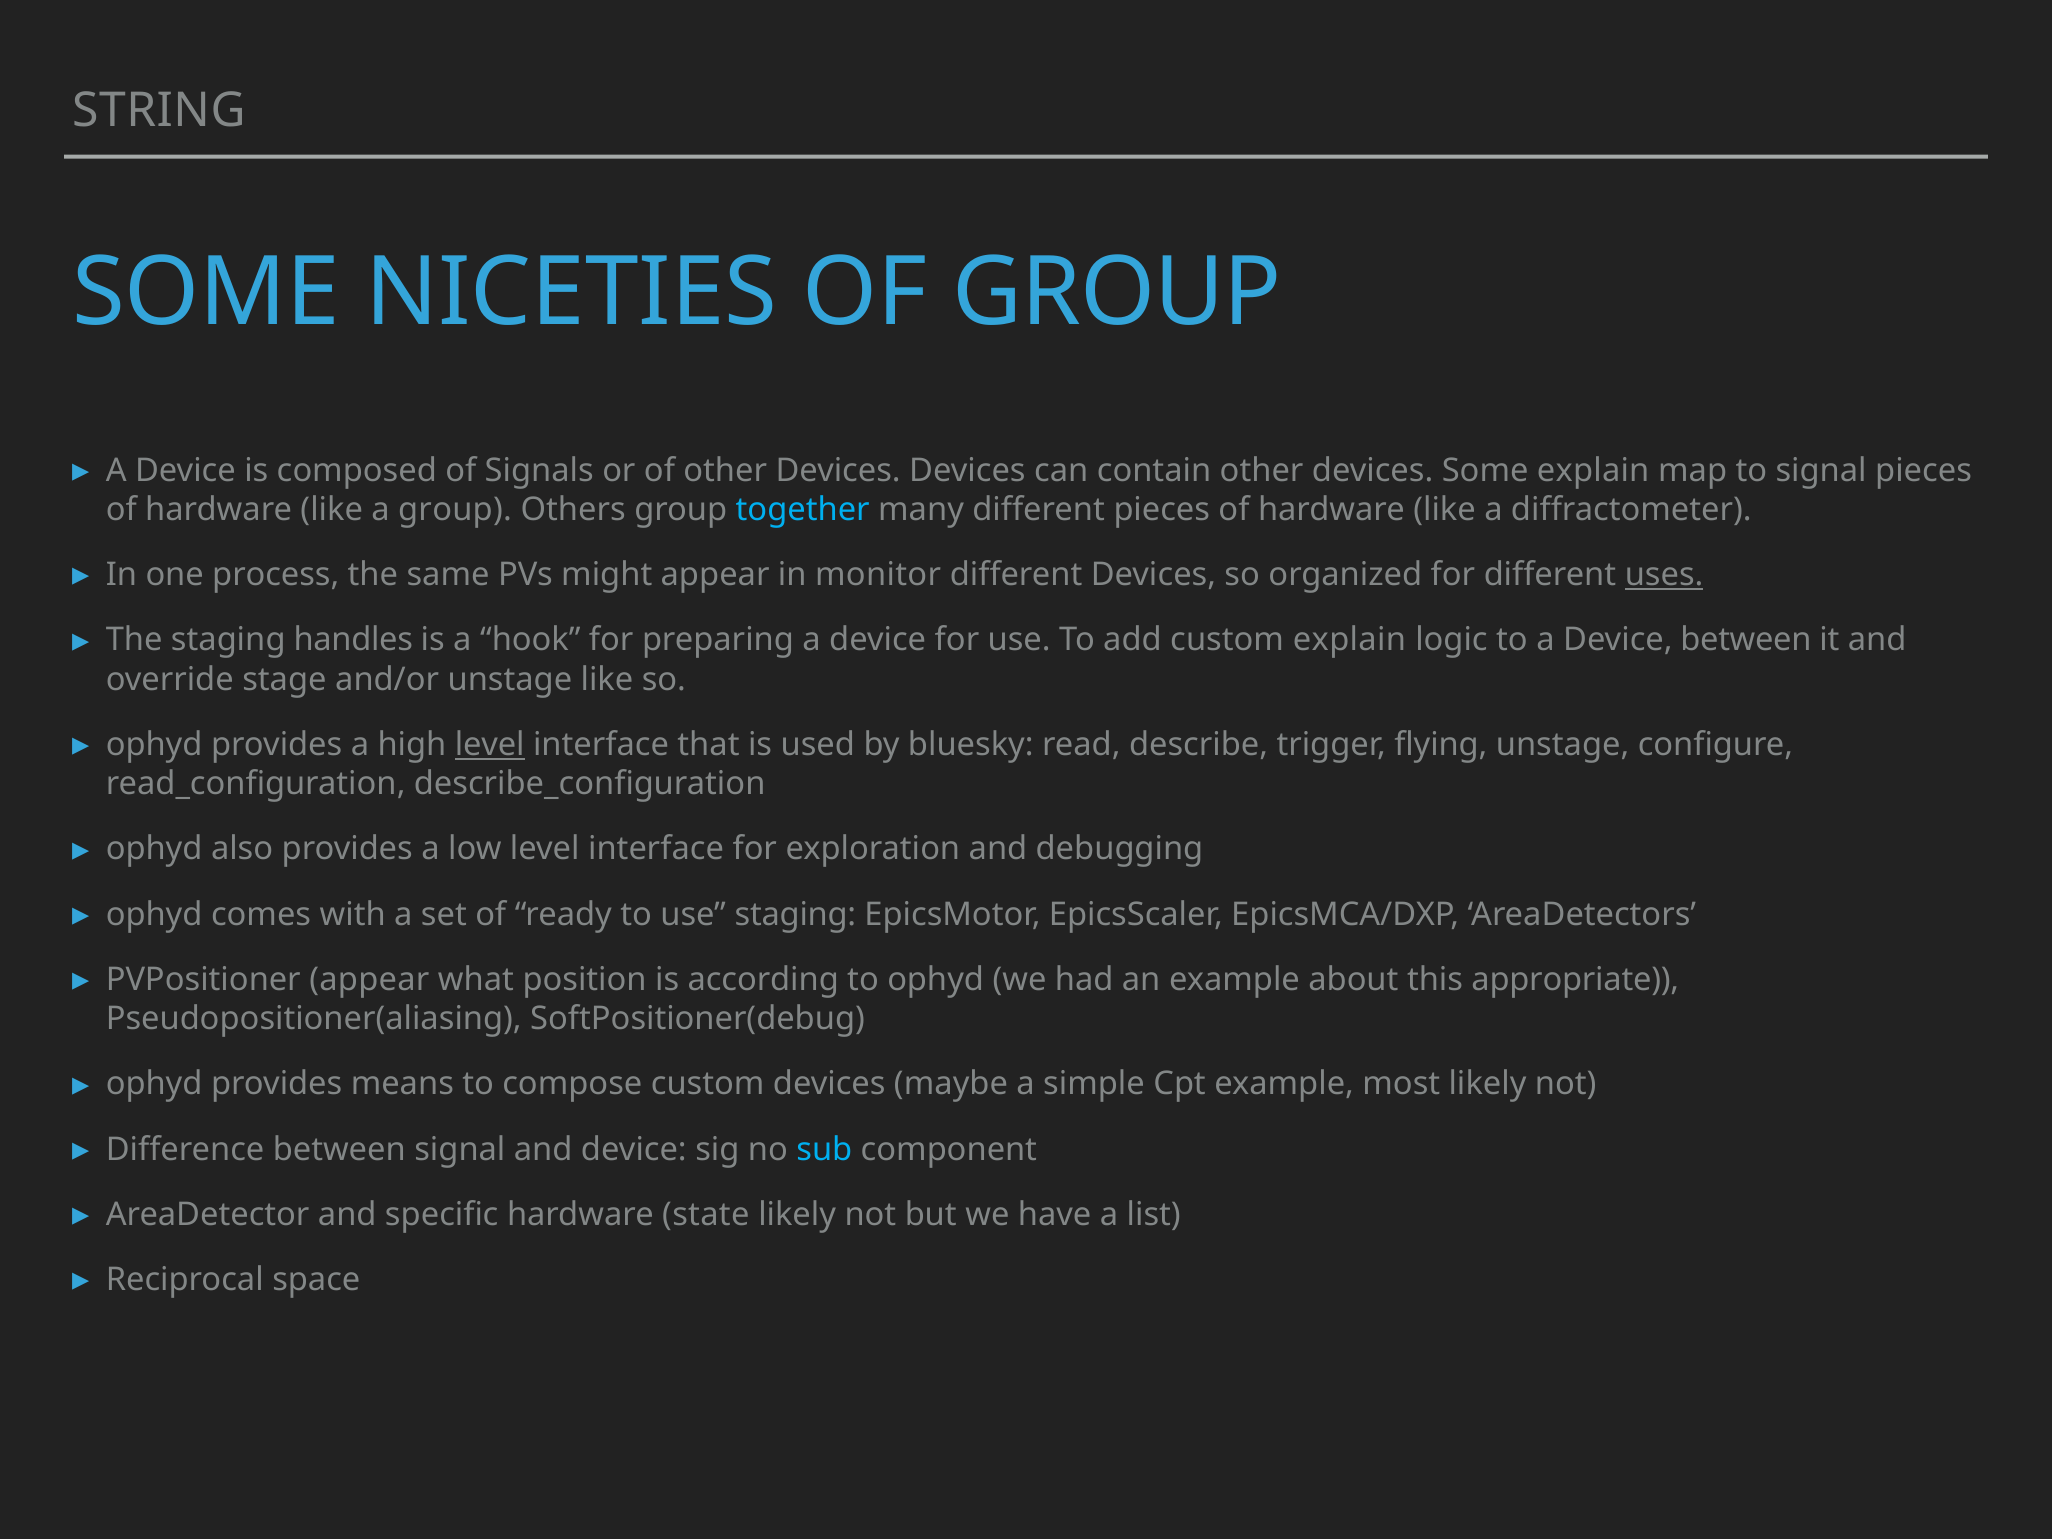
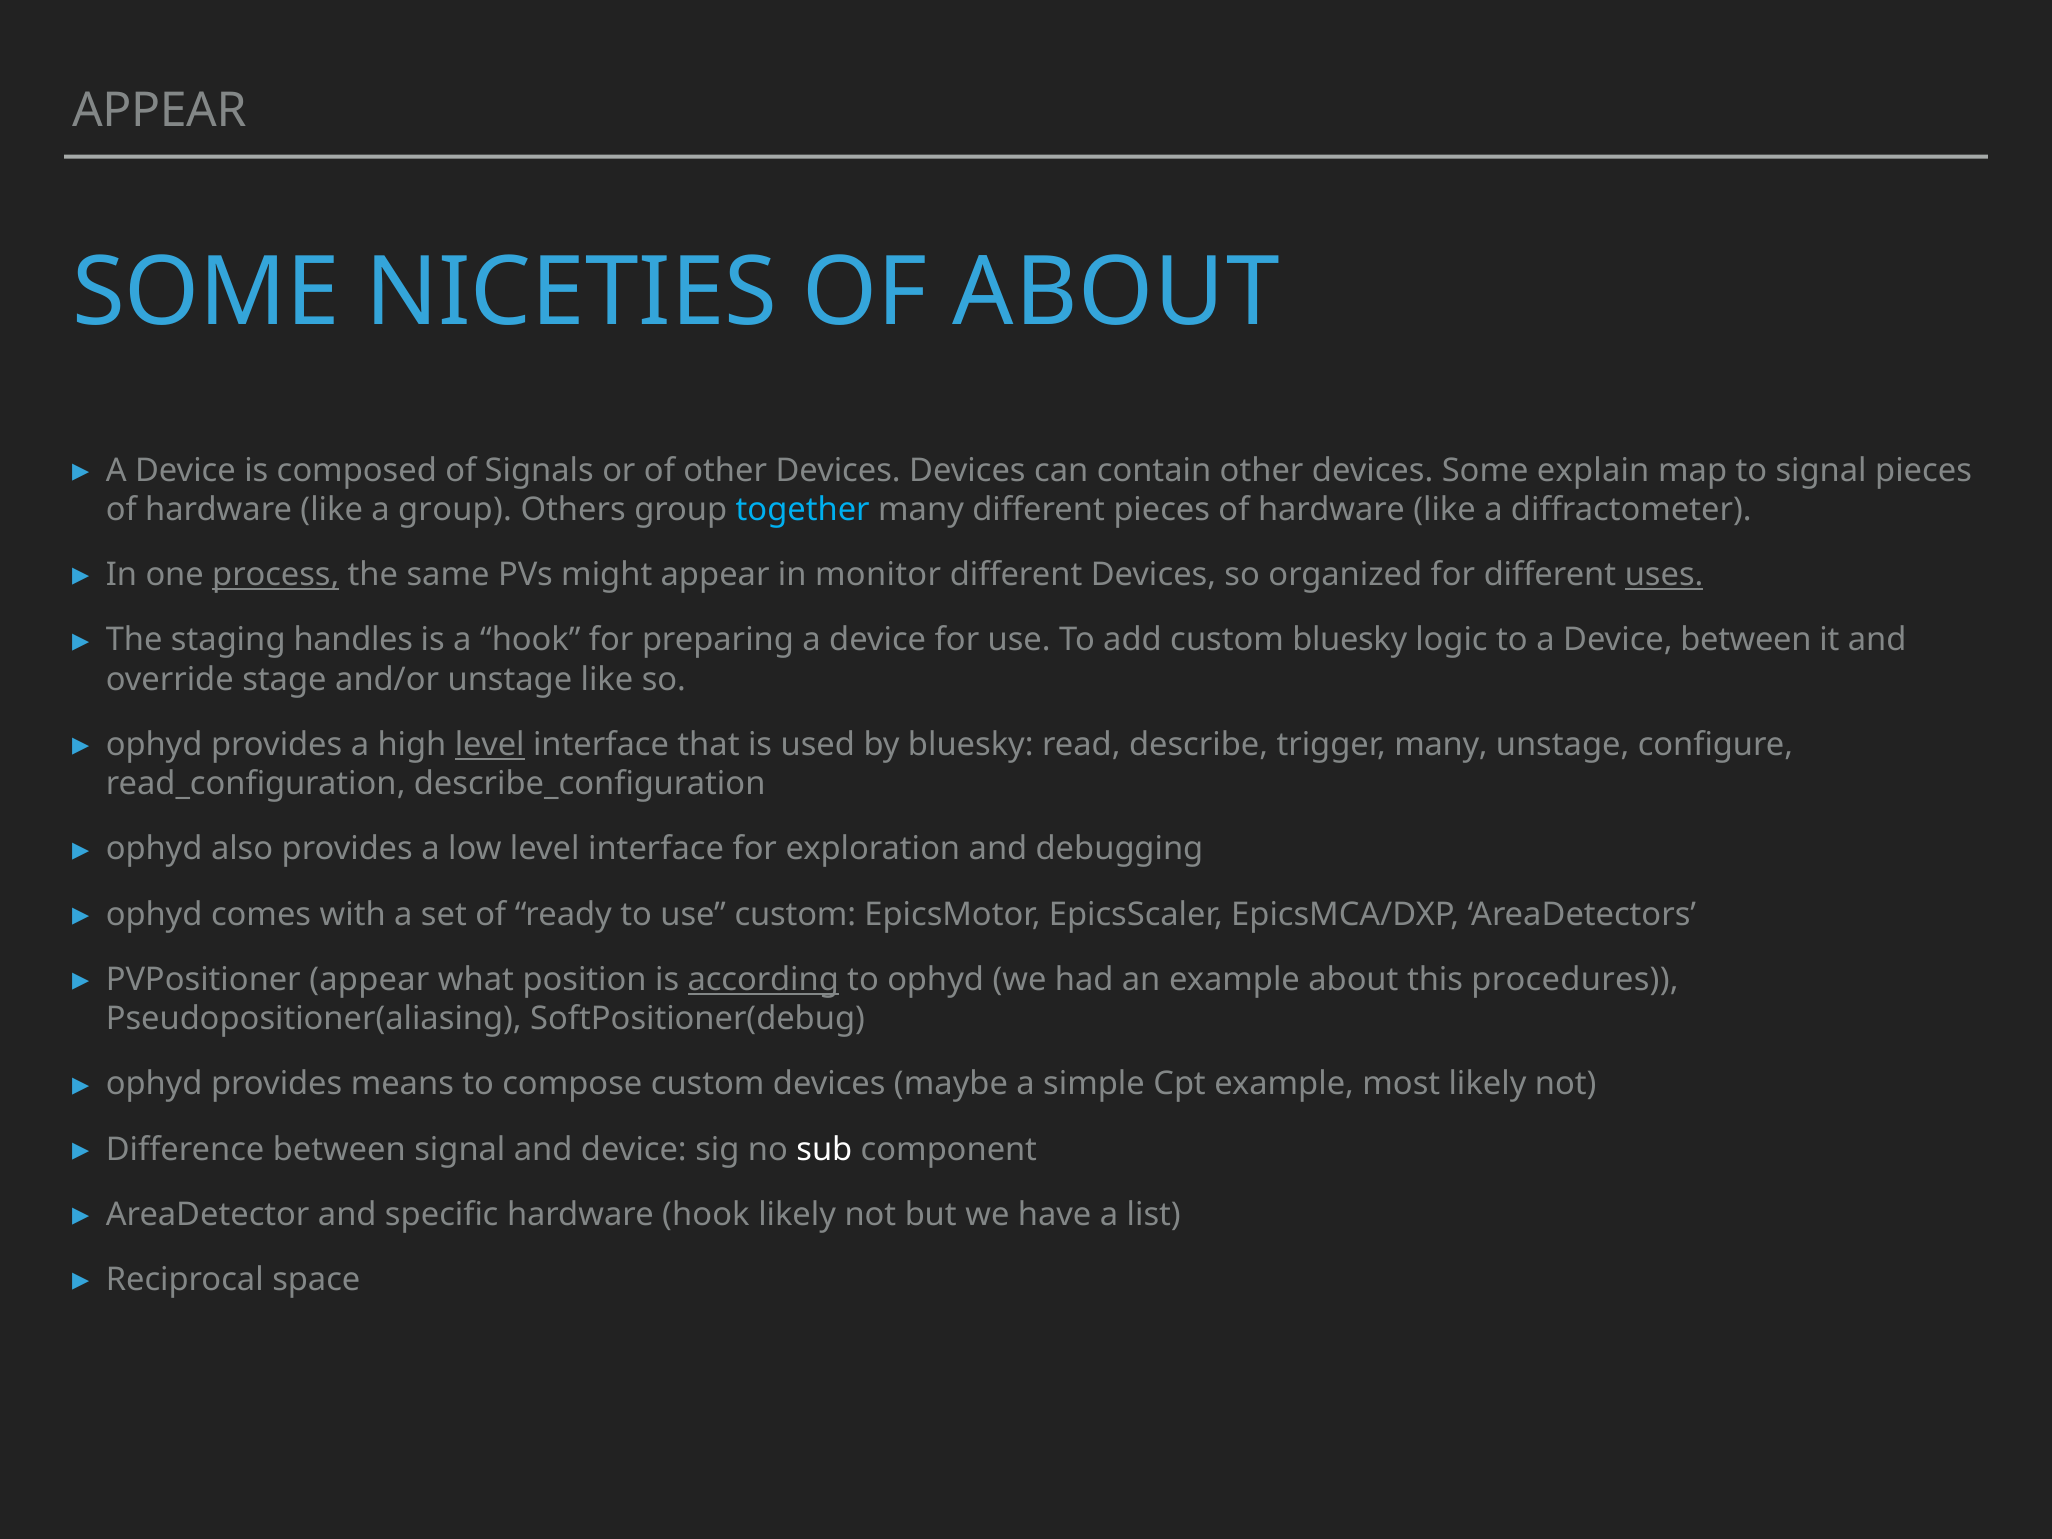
STRING at (159, 111): STRING -> APPEAR
OF GROUP: GROUP -> ABOUT
process underline: none -> present
custom explain: explain -> bluesky
trigger flying: flying -> many
use staging: staging -> custom
according underline: none -> present
appropriate: appropriate -> procedures
sub colour: light blue -> white
hardware state: state -> hook
